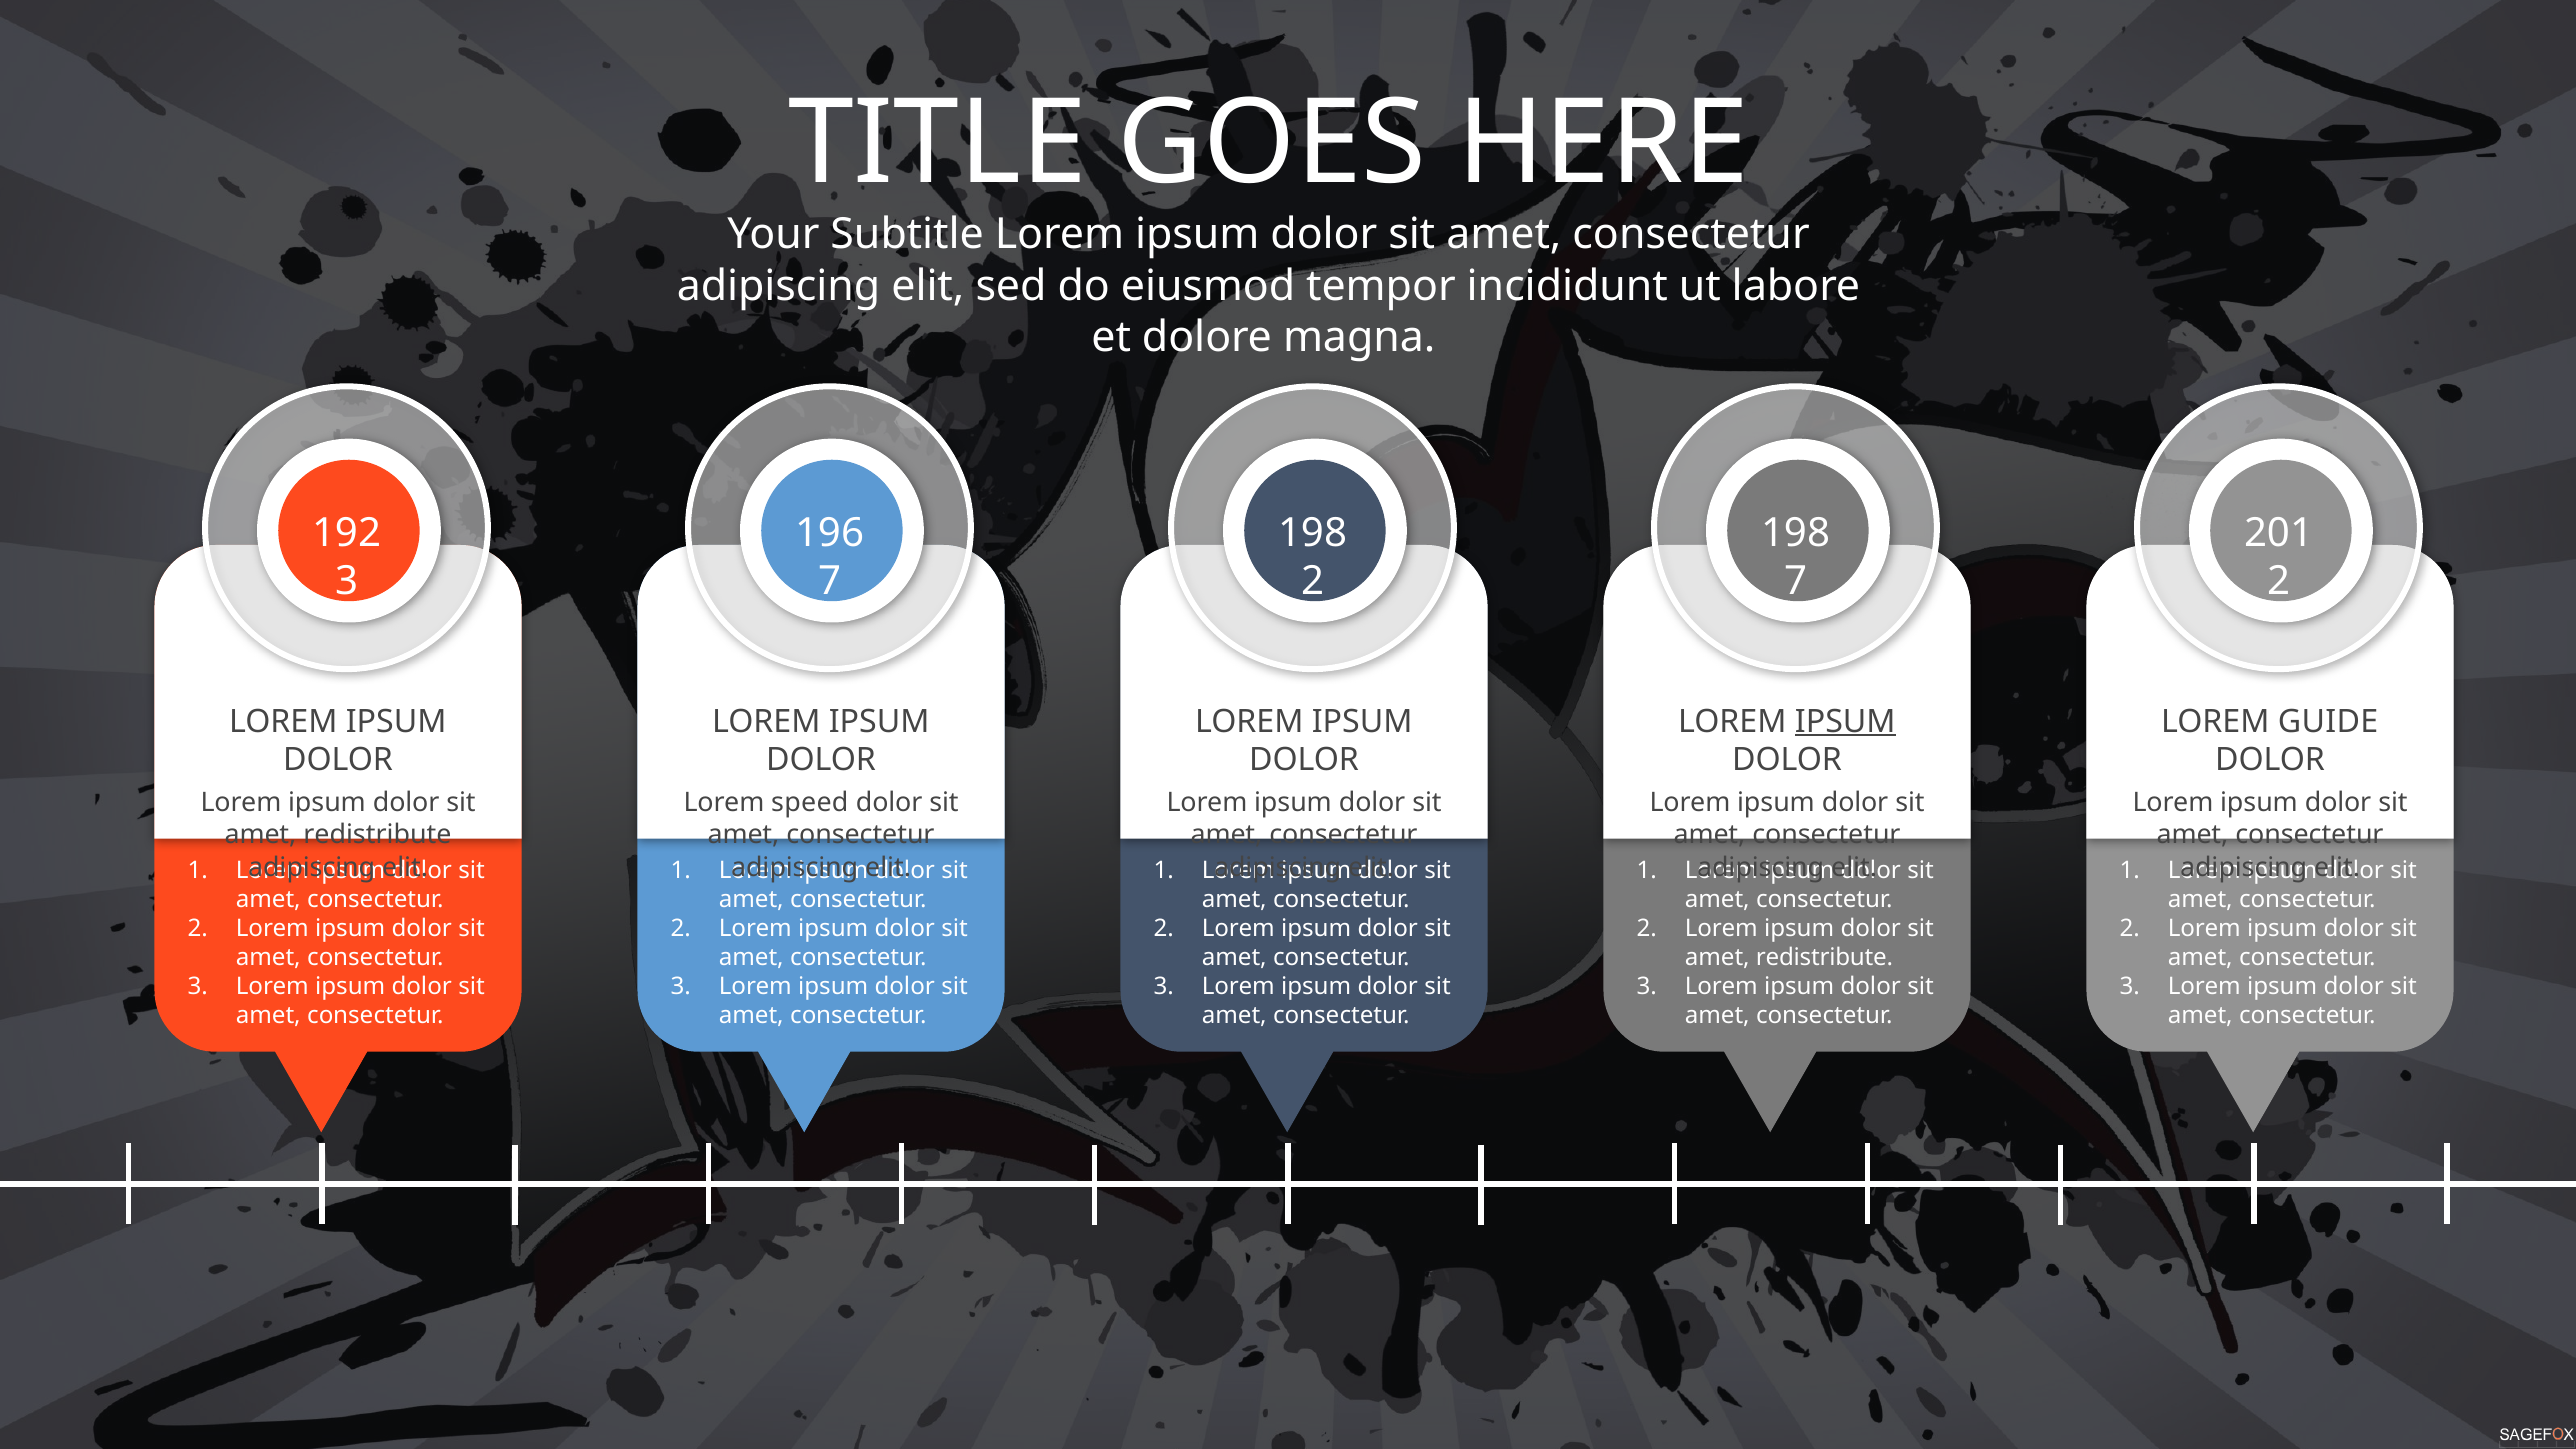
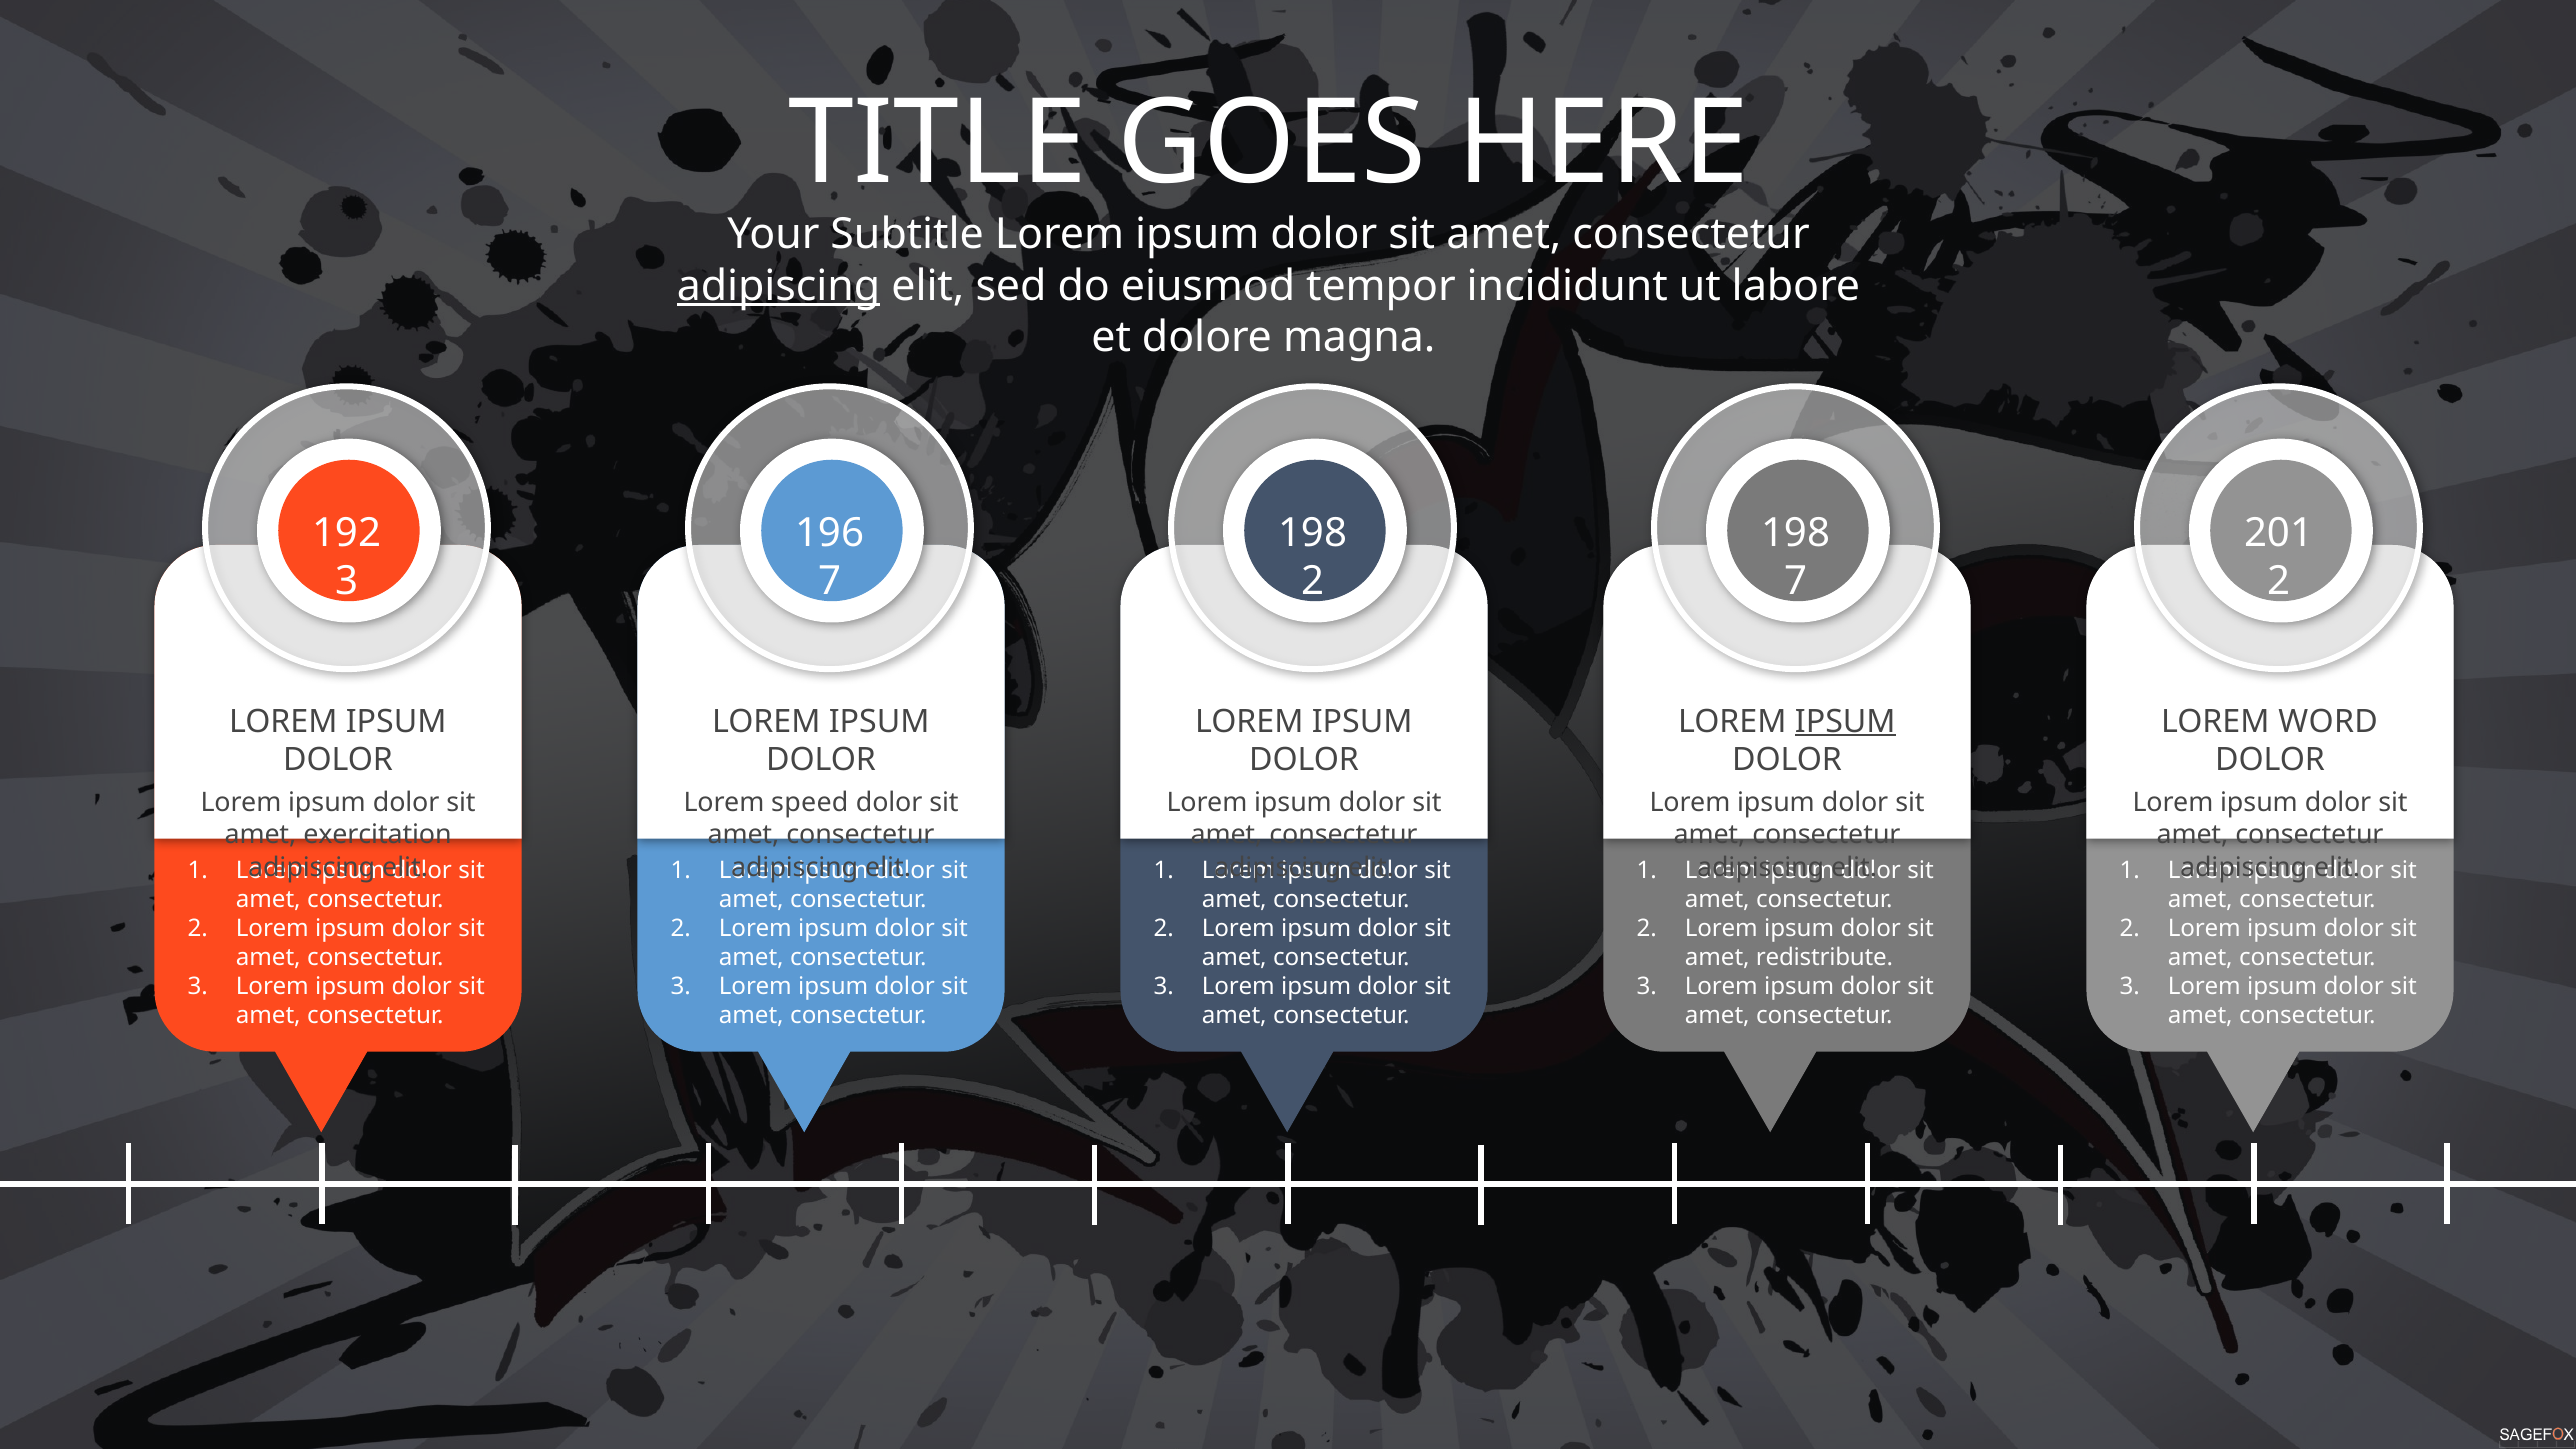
adipiscing at (779, 286) underline: none -> present
GUIDE: GUIDE -> WORD
redistribute at (377, 835): redistribute -> exercitation
